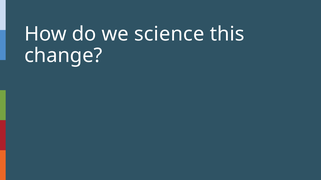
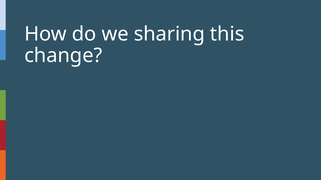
science: science -> sharing
